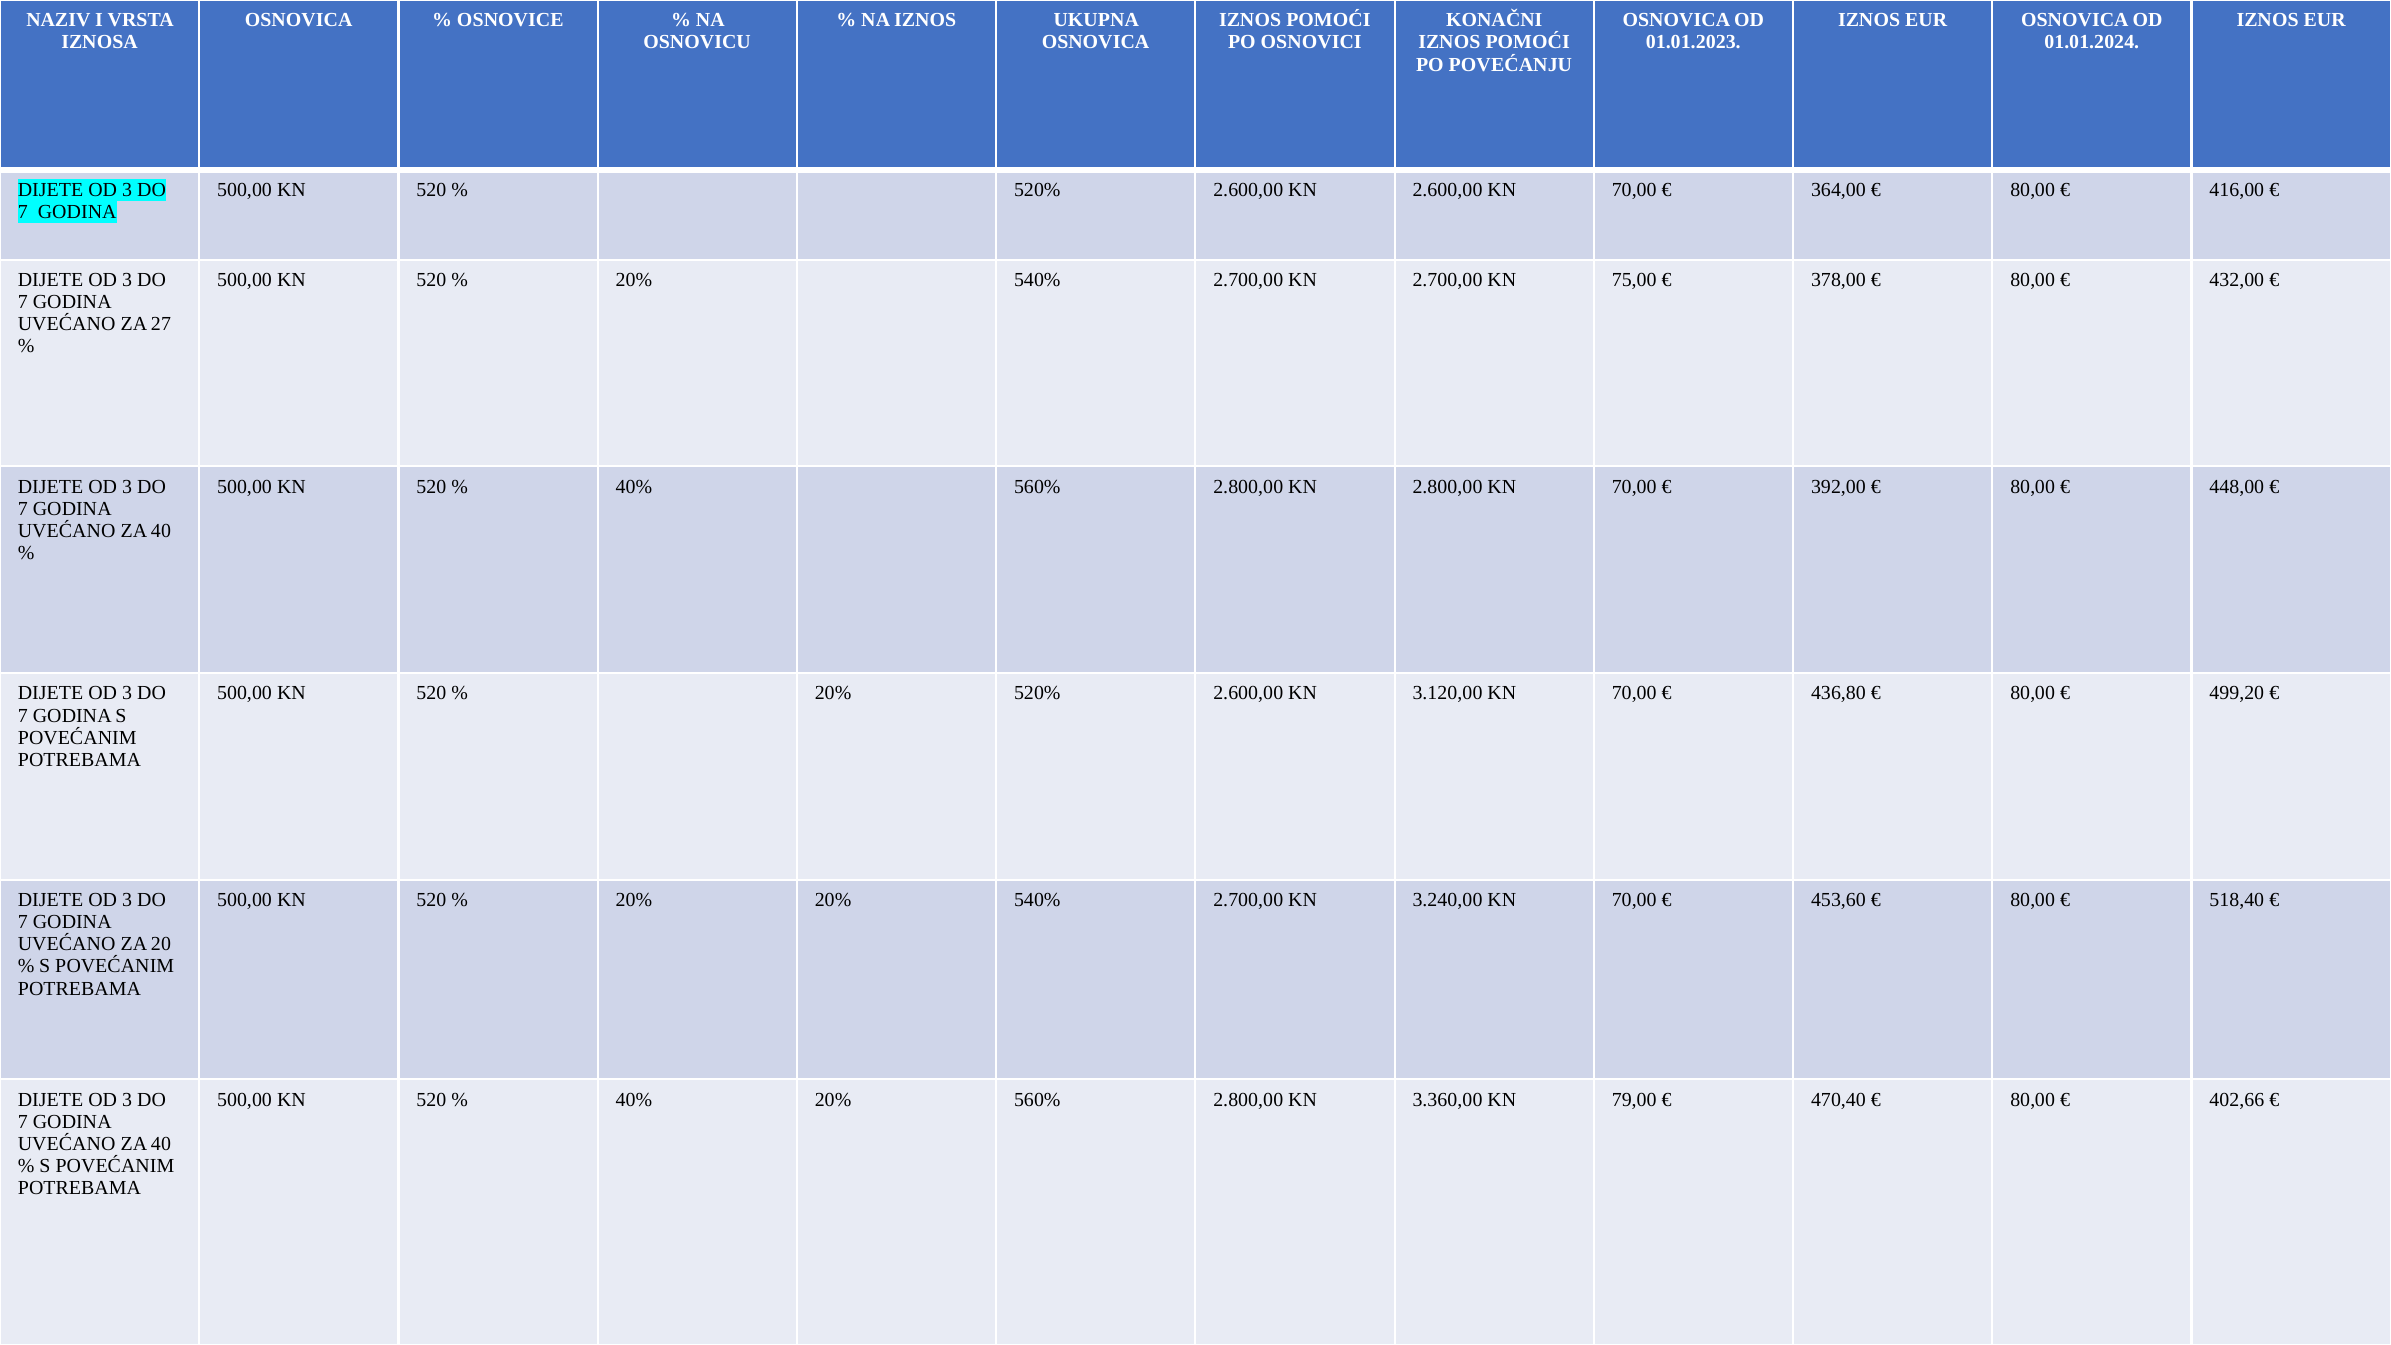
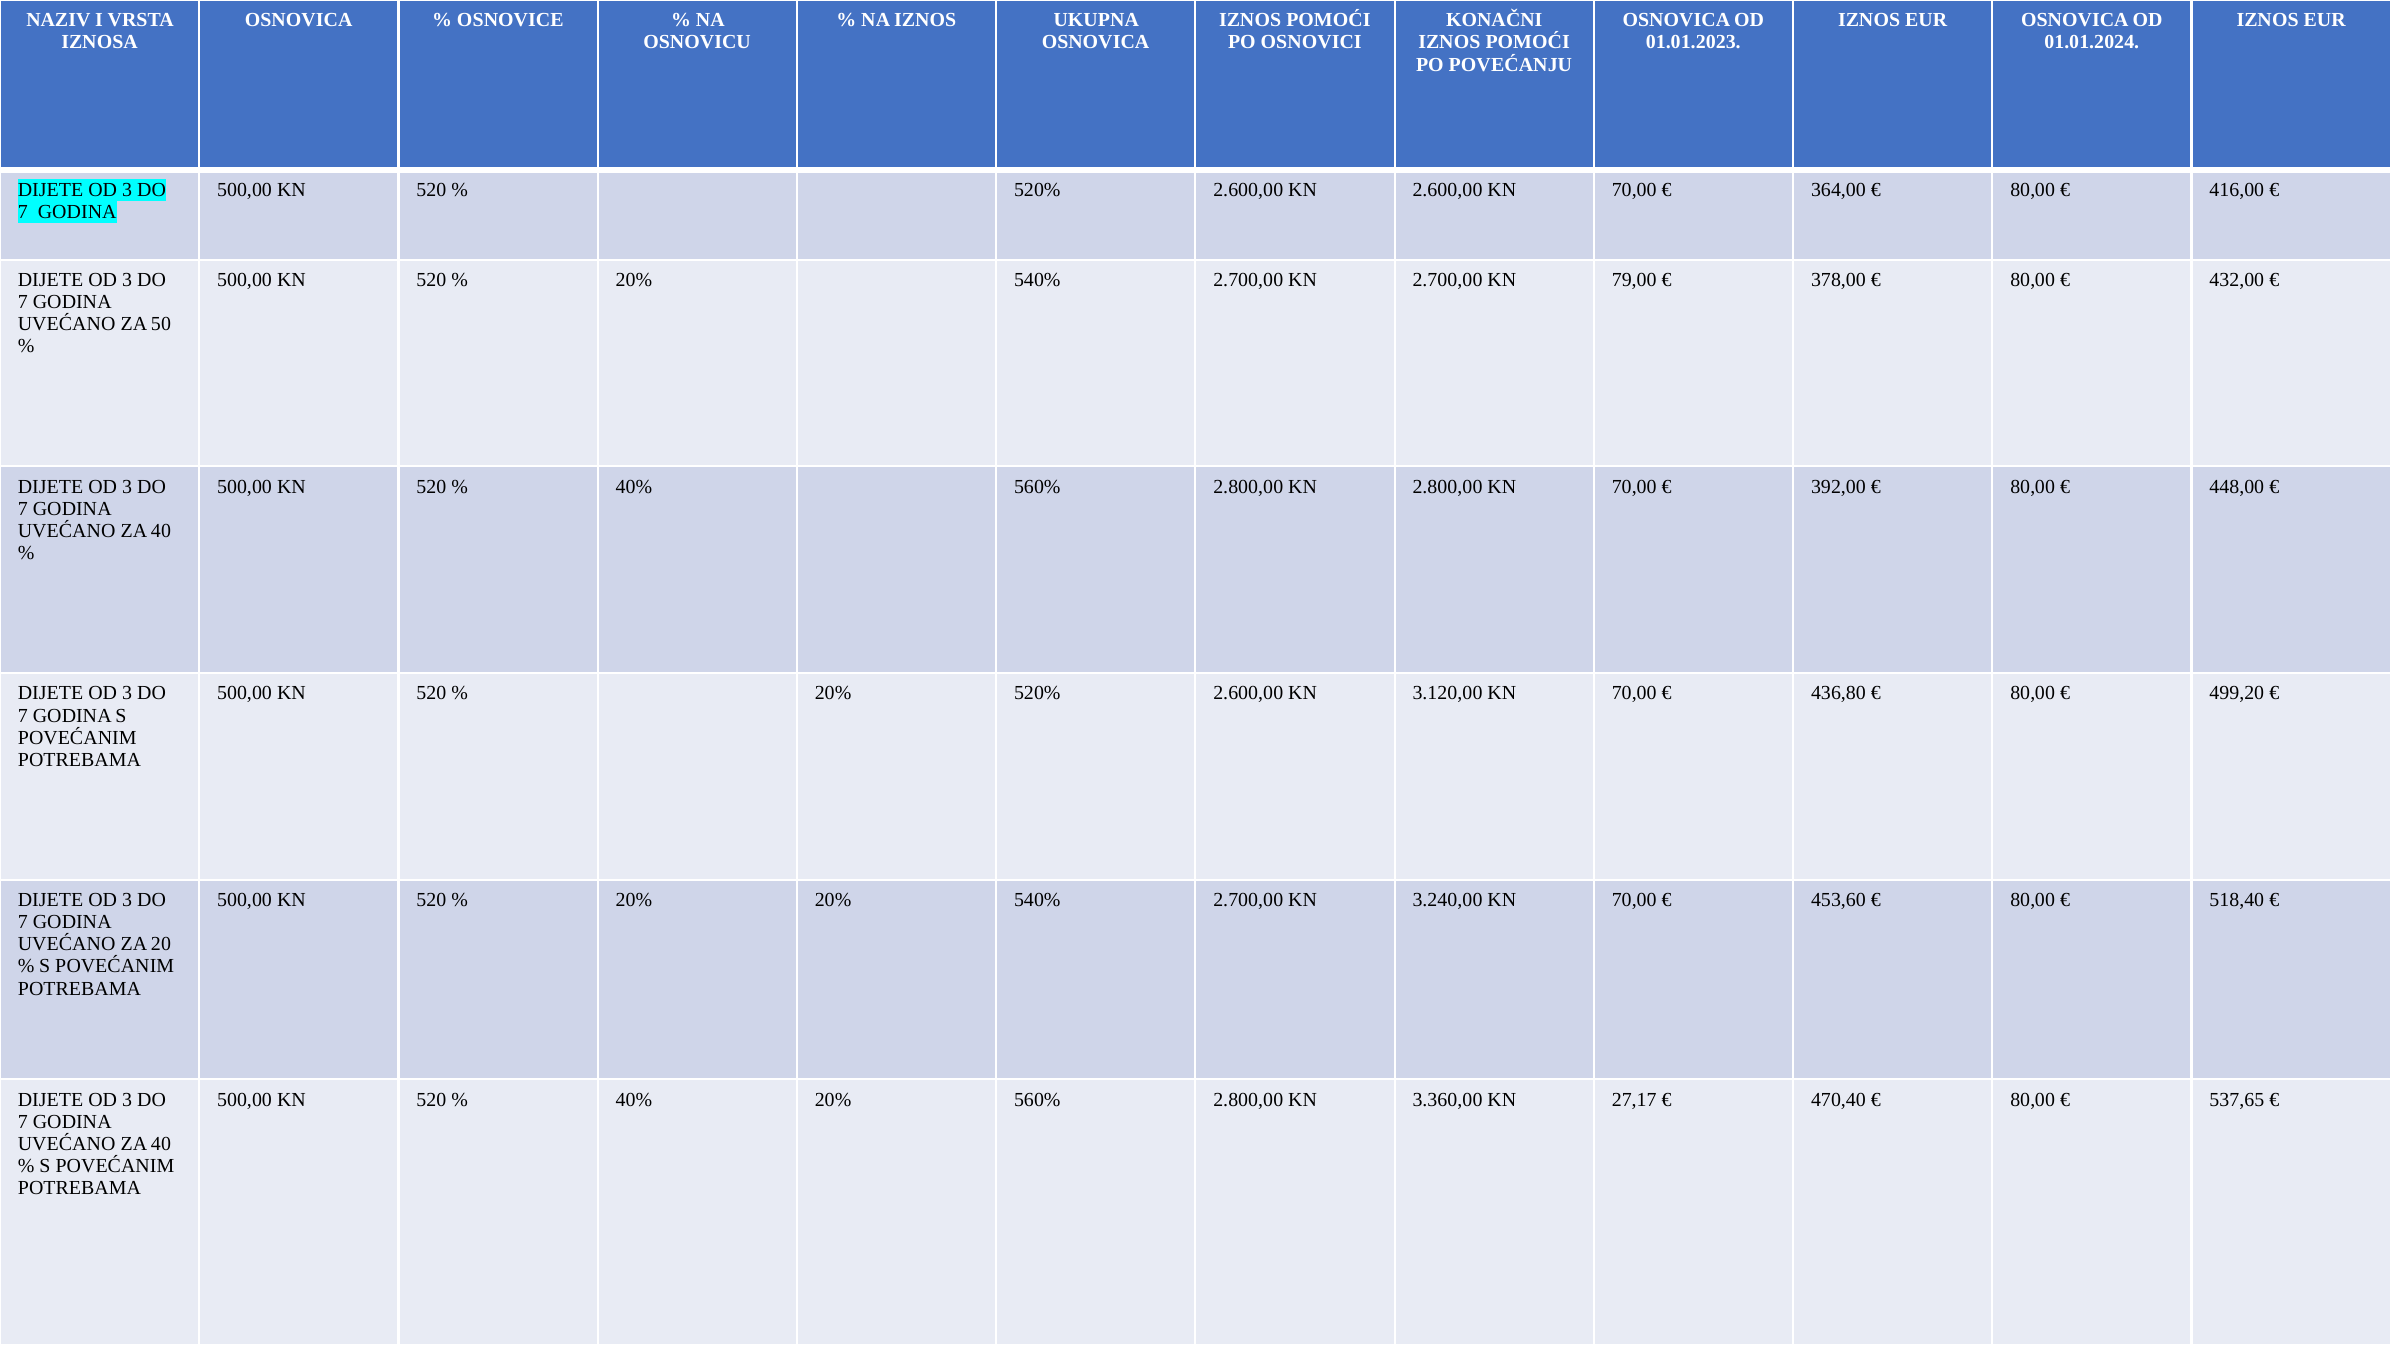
75,00: 75,00 -> 79,00
27: 27 -> 50
79,00: 79,00 -> 27,17
402,66: 402,66 -> 537,65
